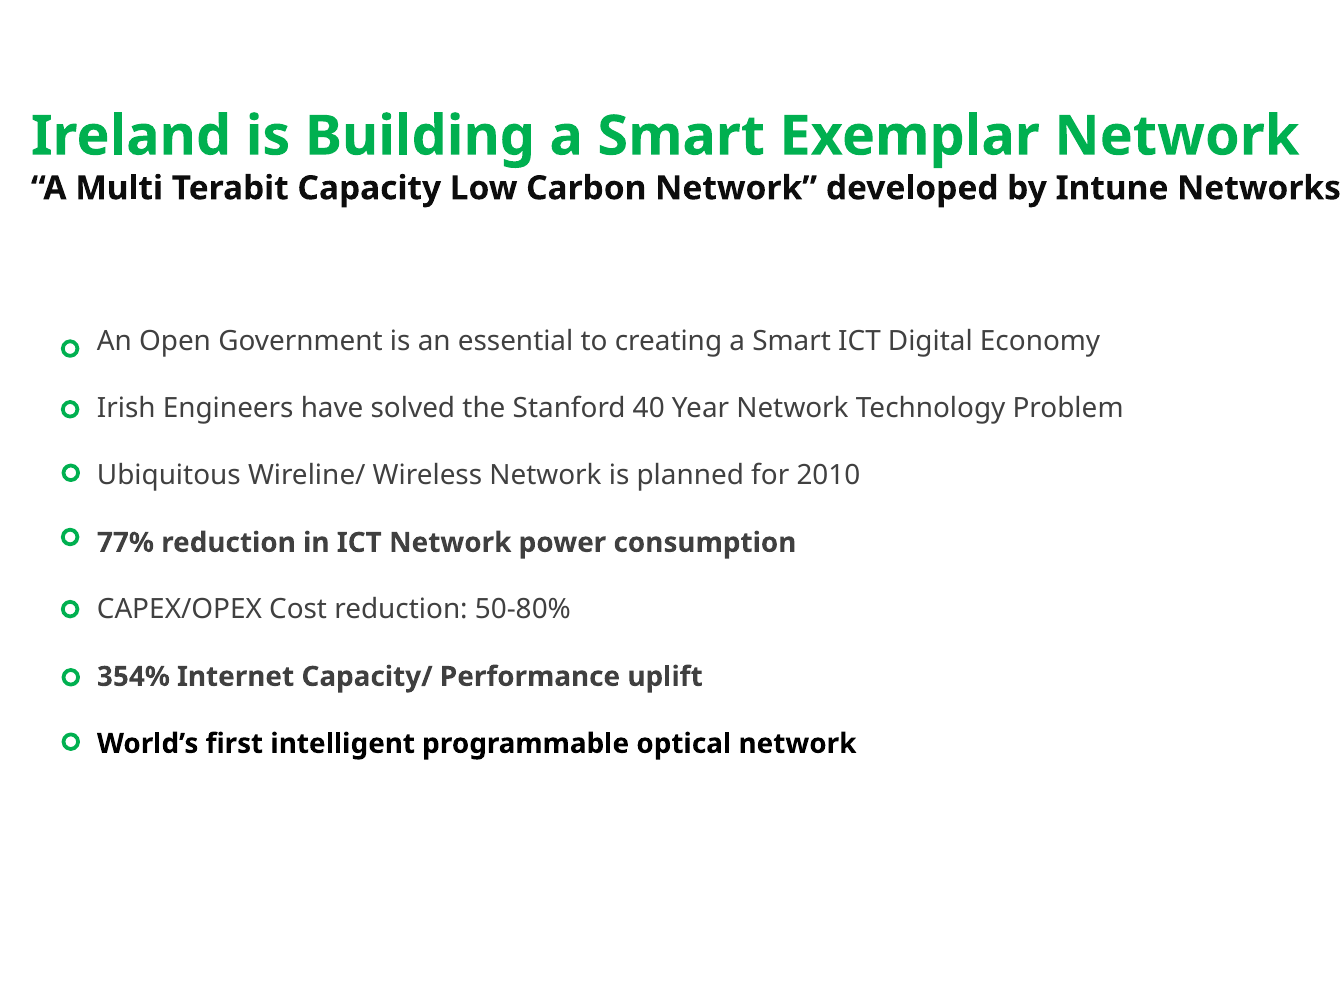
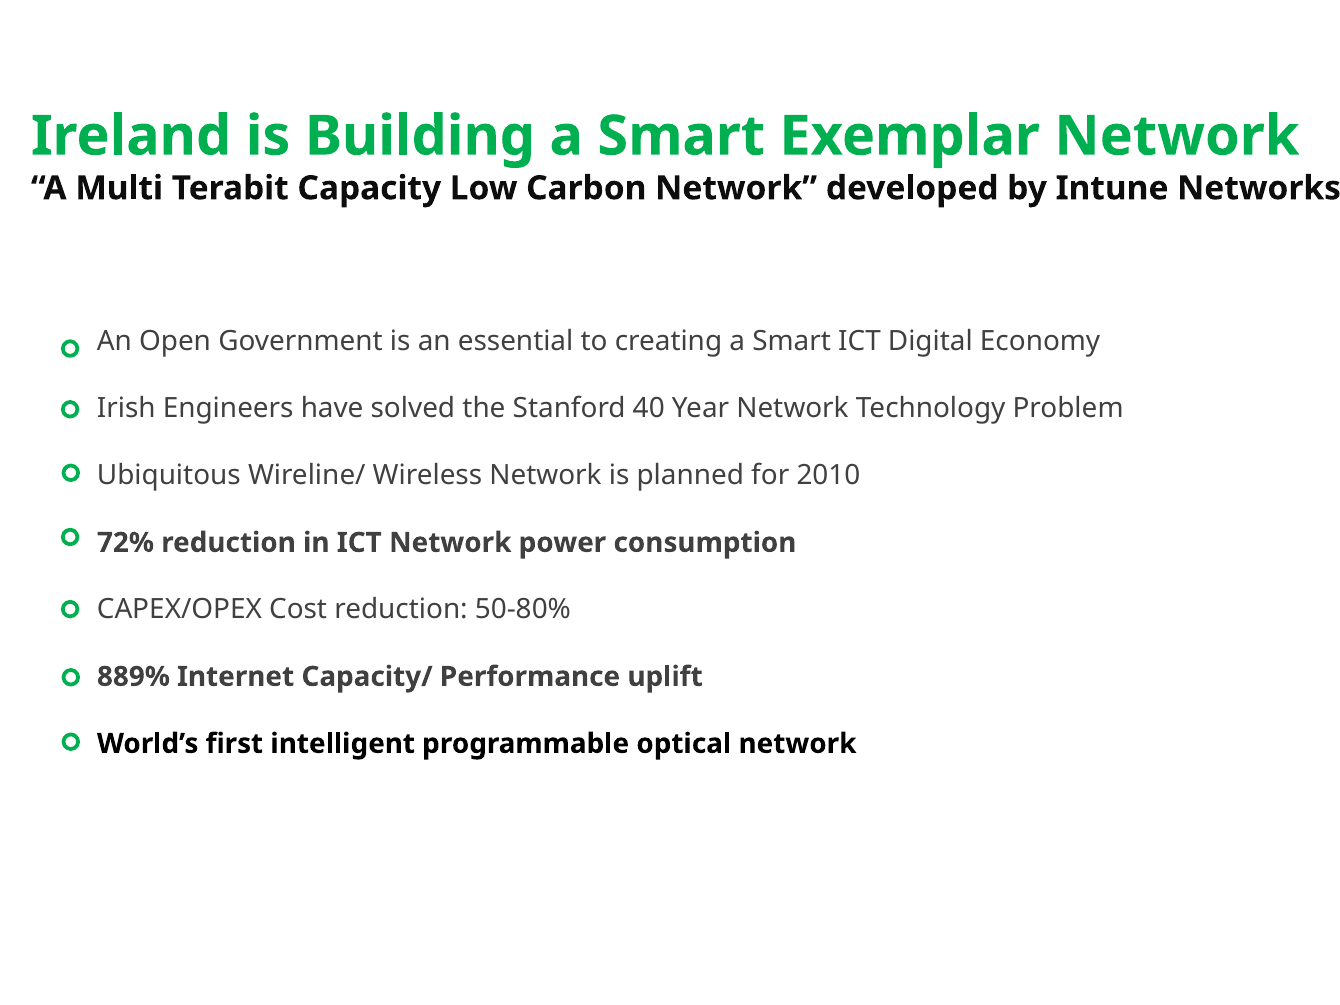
77%: 77% -> 72%
354%: 354% -> 889%
